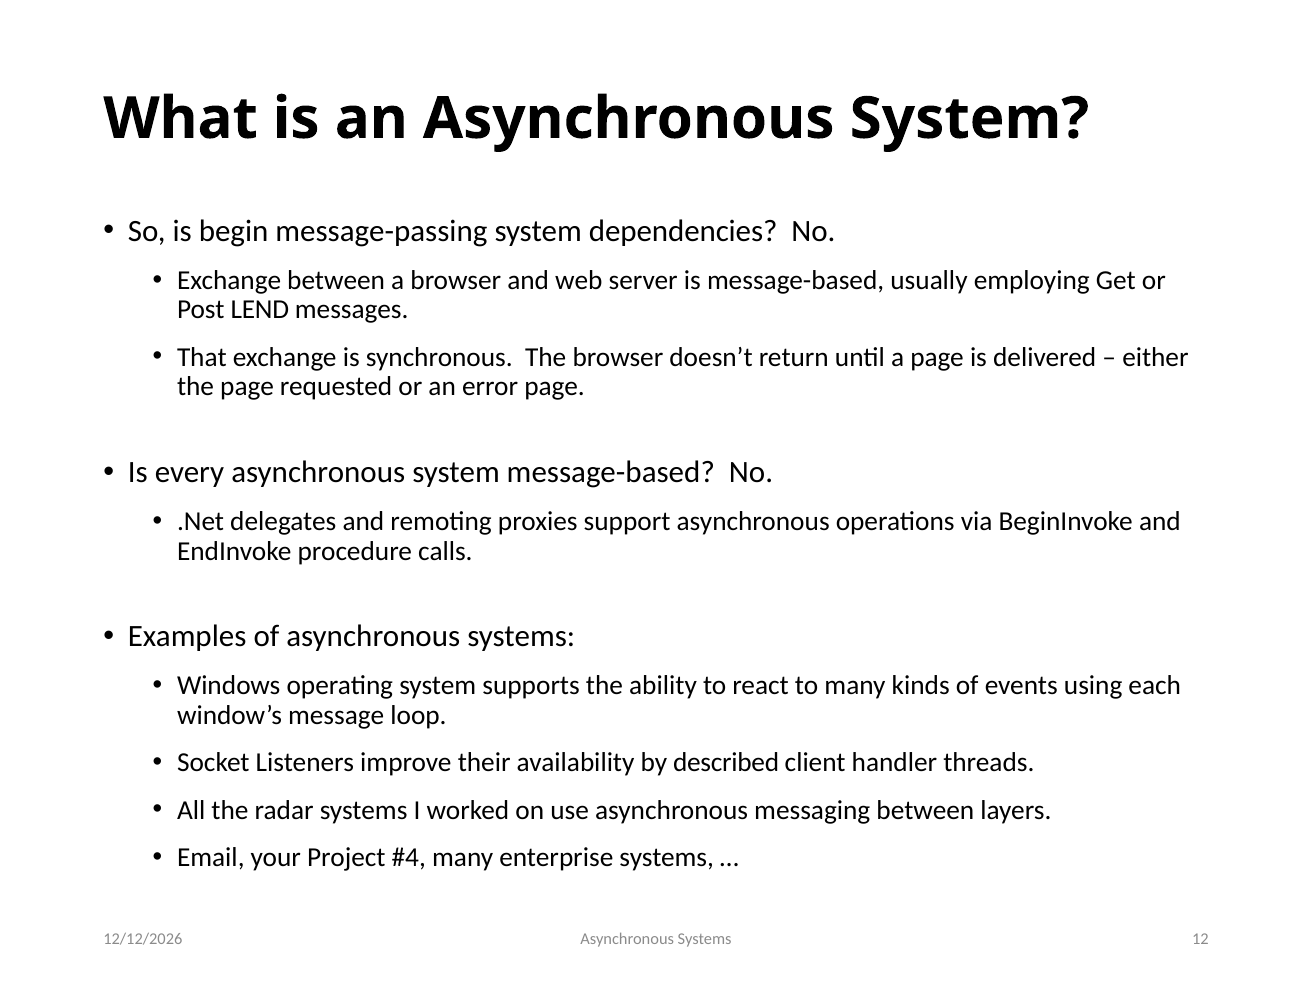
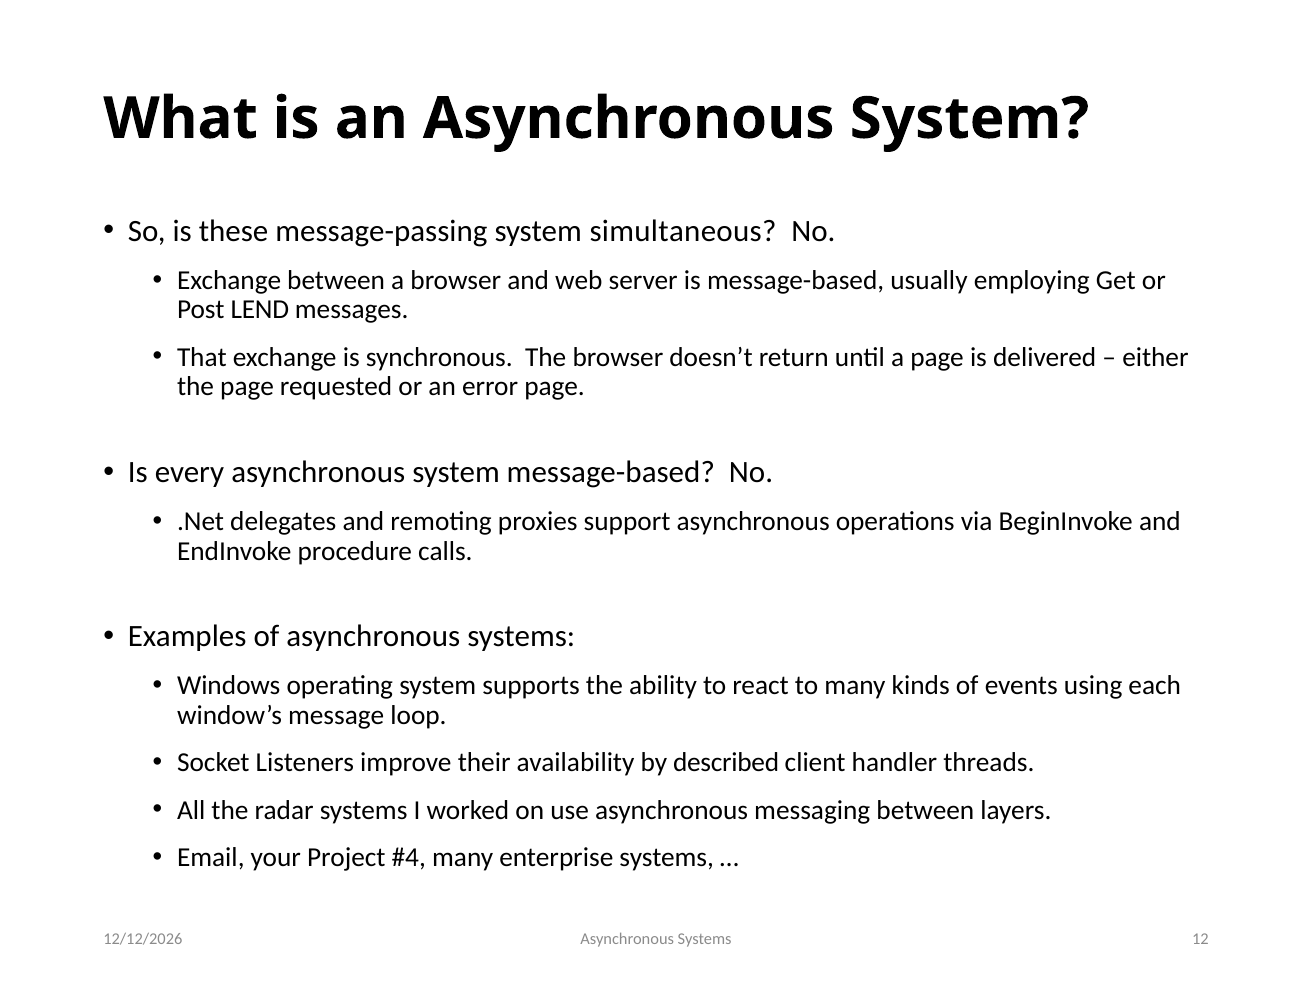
begin: begin -> these
dependencies: dependencies -> simultaneous
